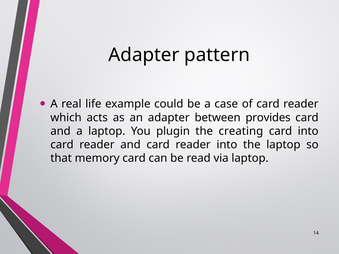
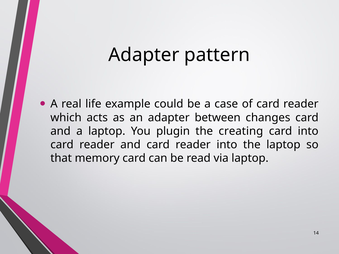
provides: provides -> changes
